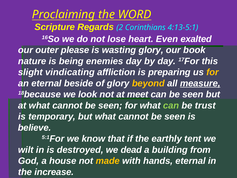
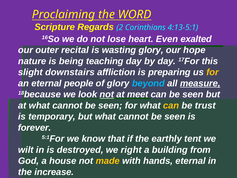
please: please -> recital
book: book -> hope
enemies: enemies -> teaching
vindicating: vindicating -> downstairs
beside: beside -> people
beyond colour: yellow -> light blue
not at (107, 94) underline: none -> present
can at (171, 105) colour: light green -> yellow
believe: believe -> forever
dead: dead -> right
